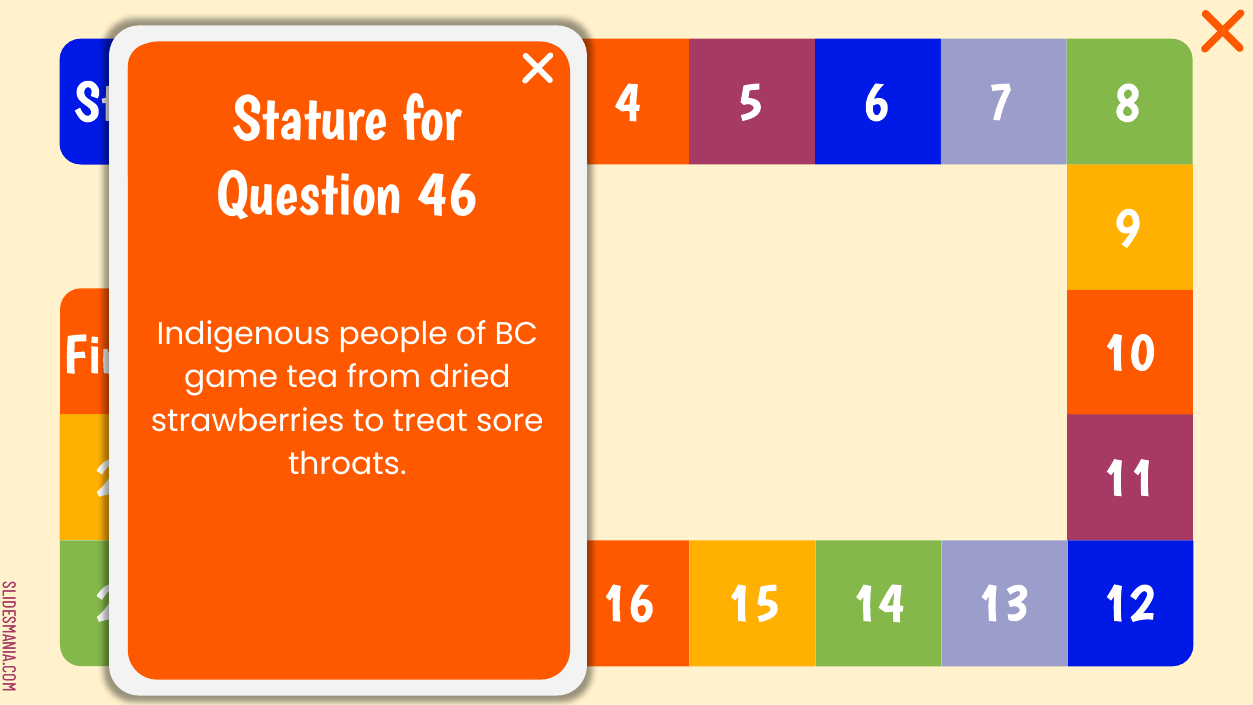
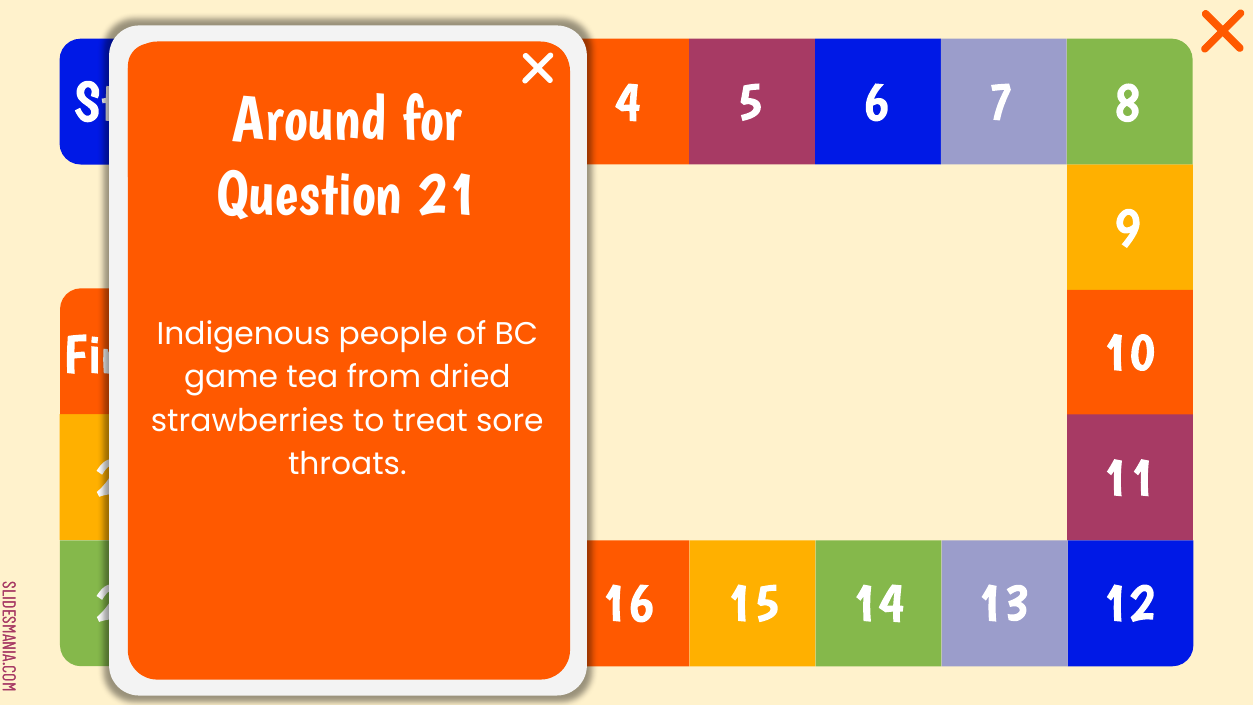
Stature: Stature -> Around
46: 46 -> 21
